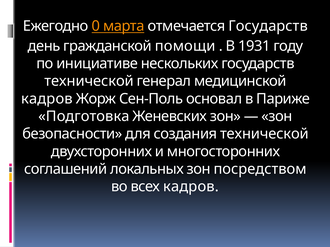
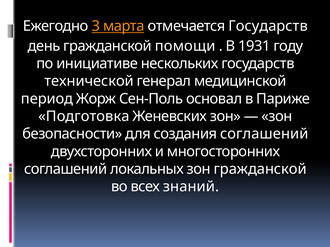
0: 0 -> 3
кадров at (47, 99): кадров -> период
создания технической: технической -> соглашений
зон посредством: посредством -> гражданской
всех кадров: кадров -> знаний
